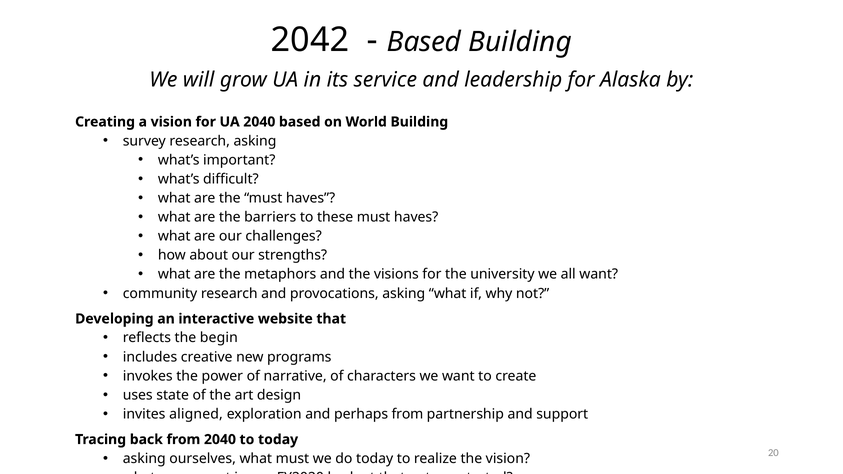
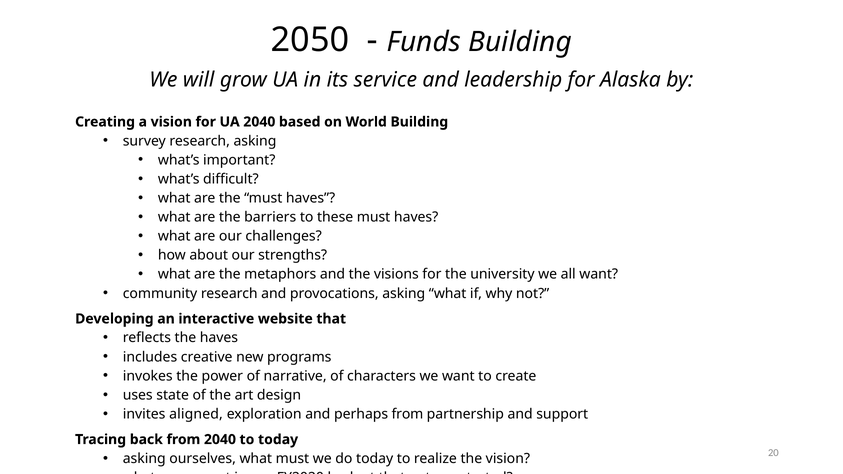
2042: 2042 -> 2050
Based at (424, 42): Based -> Funds
the begin: begin -> haves
